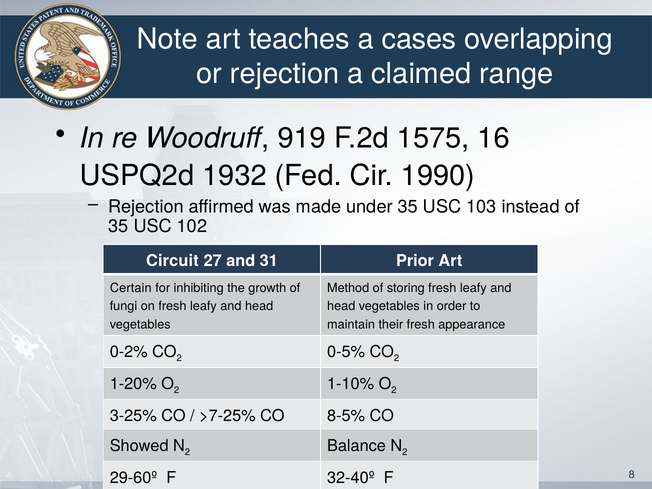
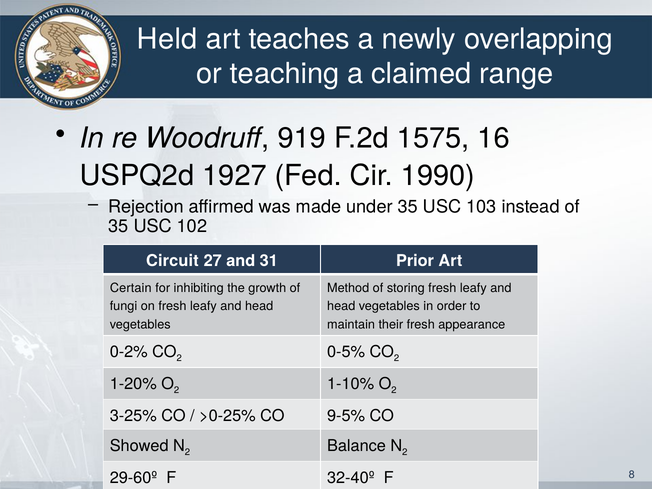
Note: Note -> Held
cases: cases -> newly
or rejection: rejection -> teaching
1932: 1932 -> 1927
>7-25%: >7-25% -> >0-25%
8-5%: 8-5% -> 9-5%
